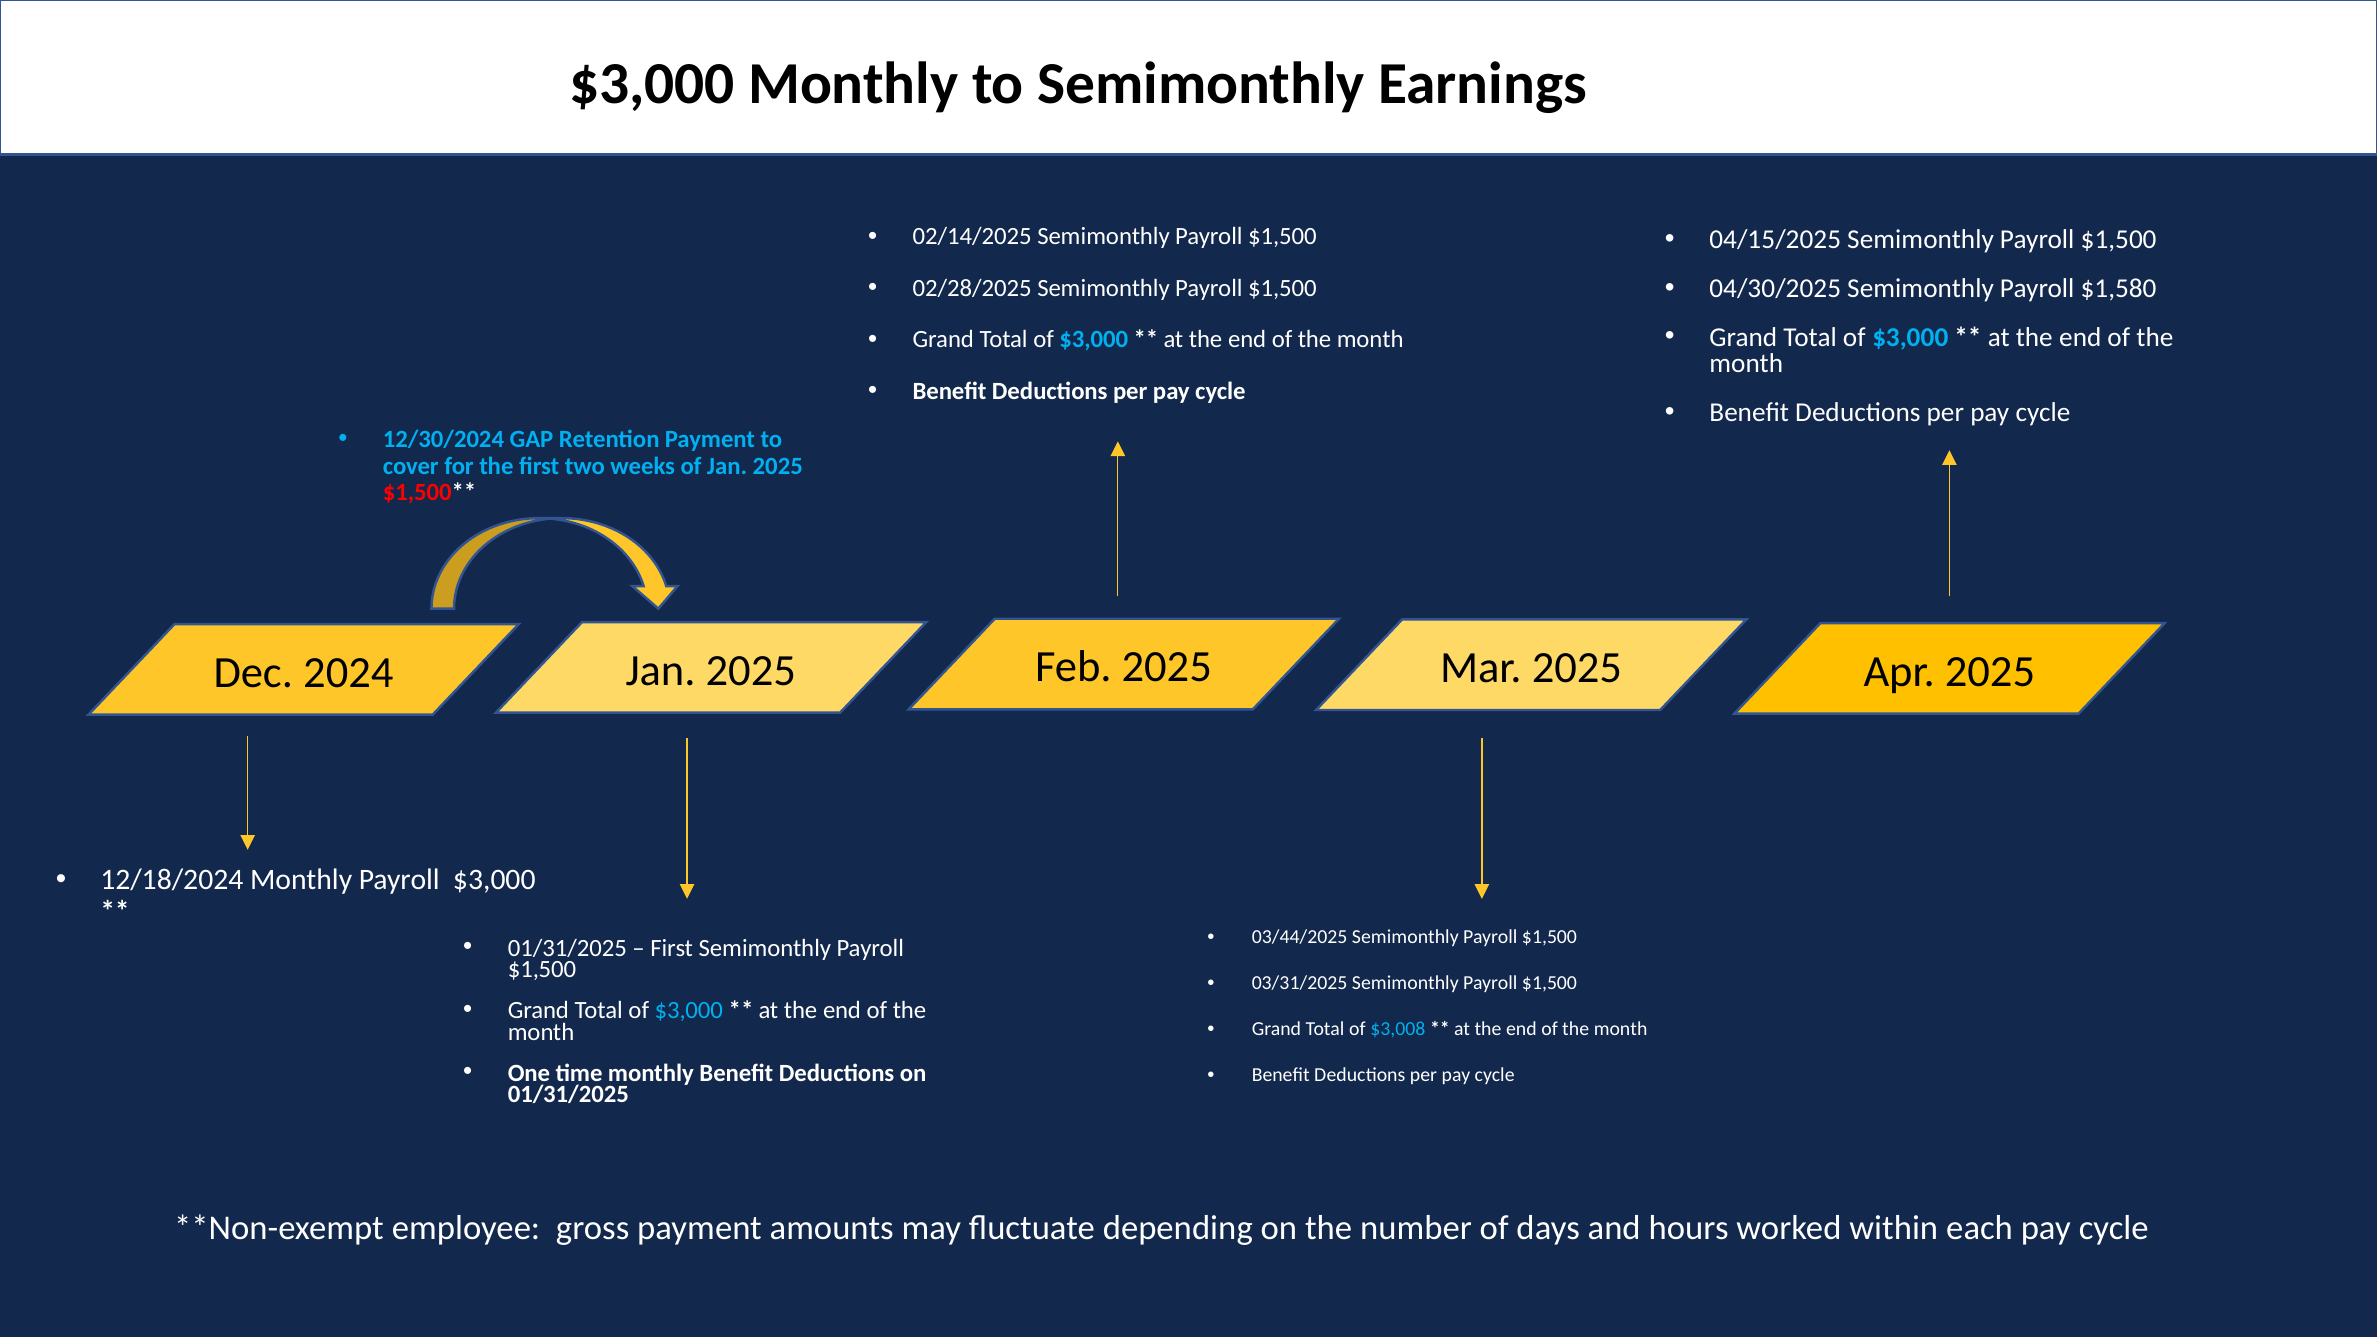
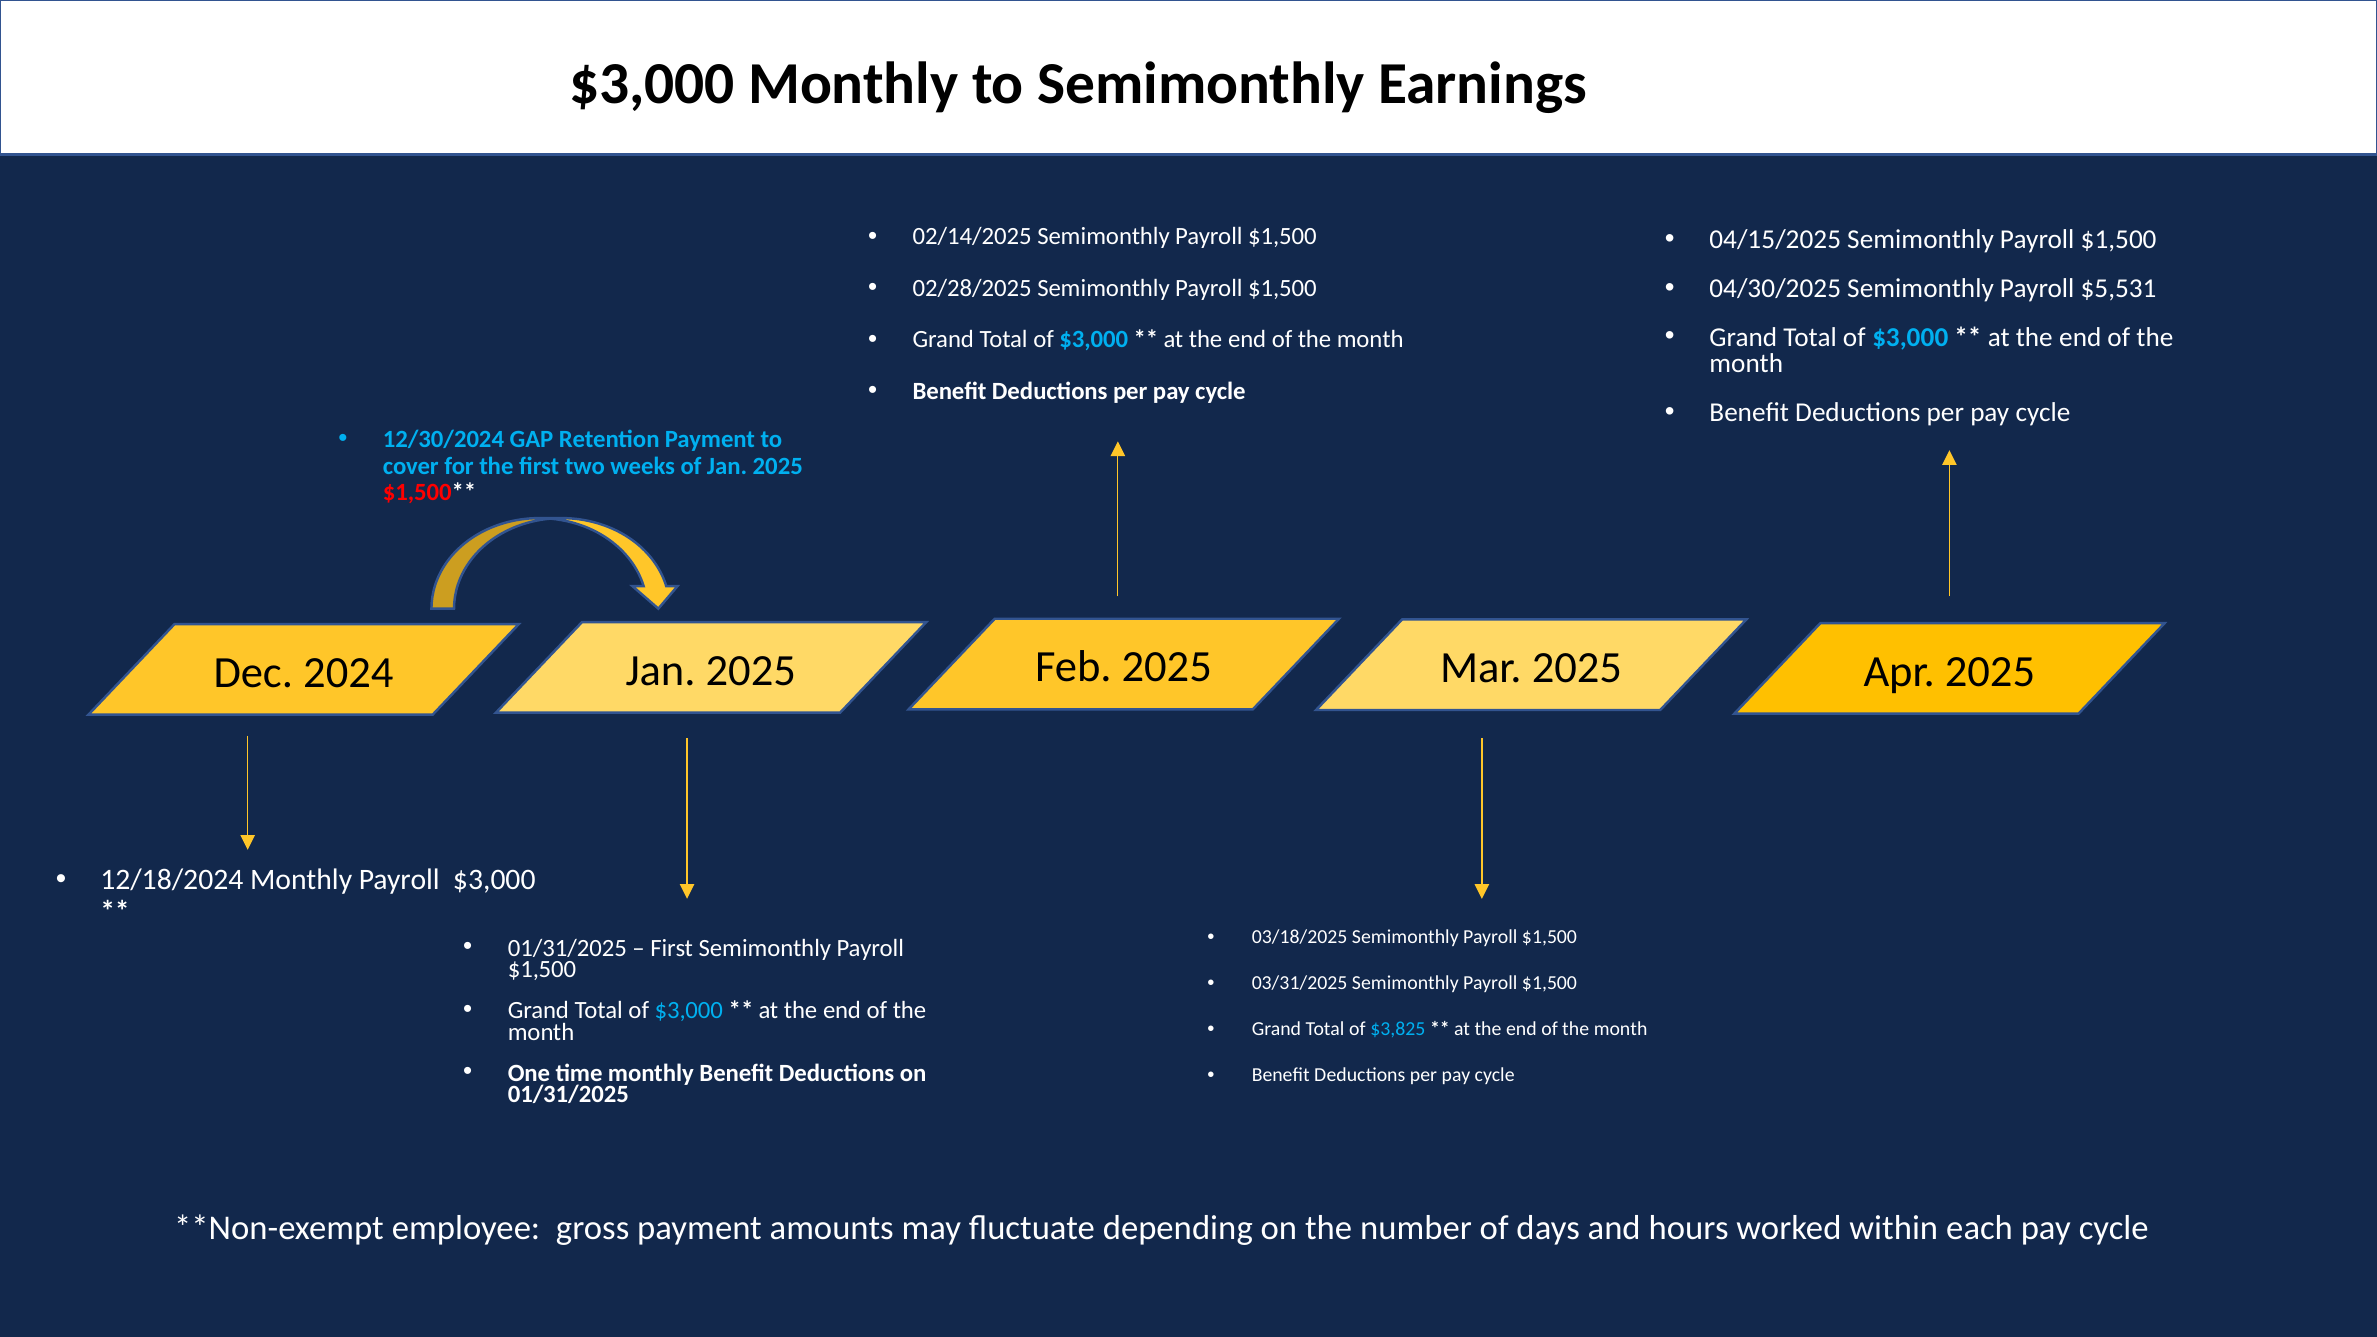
$1,580: $1,580 -> $5,531
03/44/2025: 03/44/2025 -> 03/18/2025
$3,008: $3,008 -> $3,825
